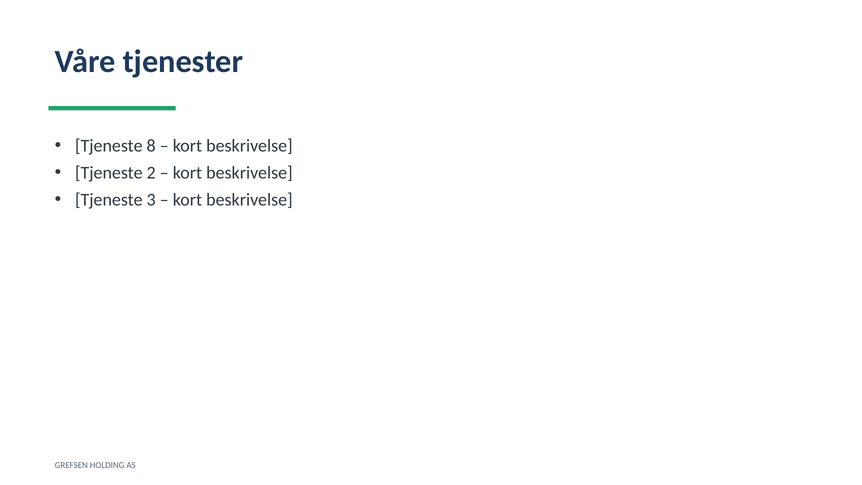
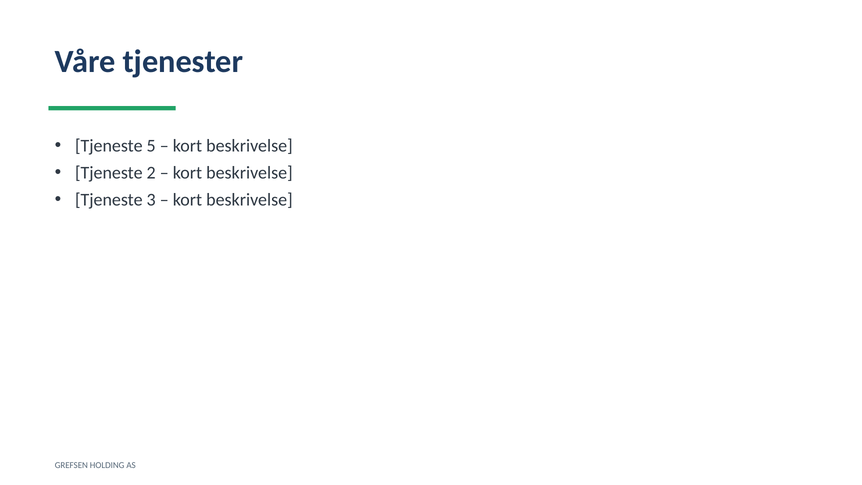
8: 8 -> 5
